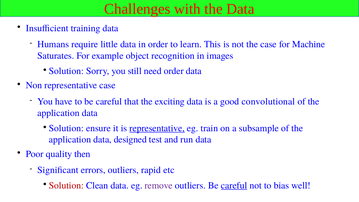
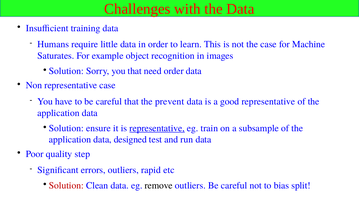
you still: still -> that
exciting: exciting -> prevent
good convolutional: convolutional -> representative
then: then -> step
remove colour: purple -> black
careful at (234, 185) underline: present -> none
well: well -> split
